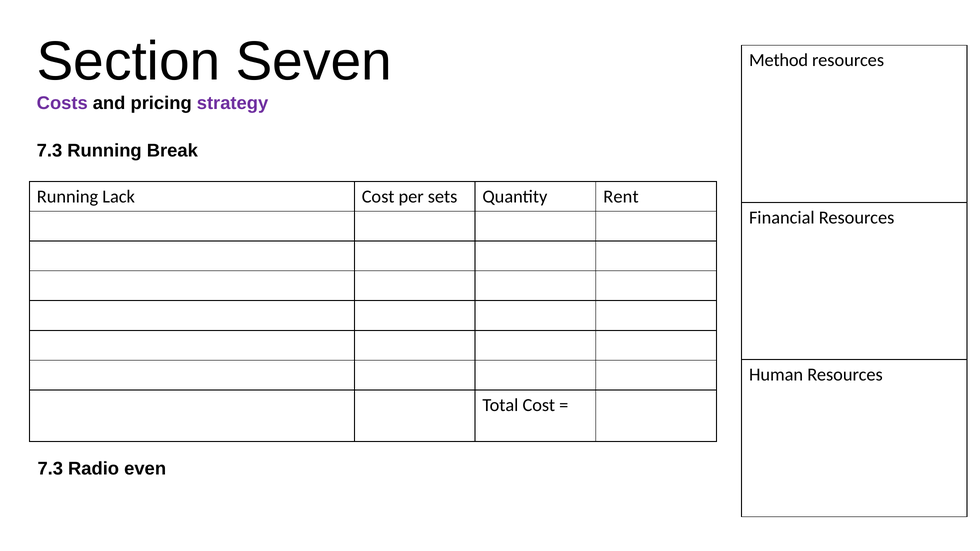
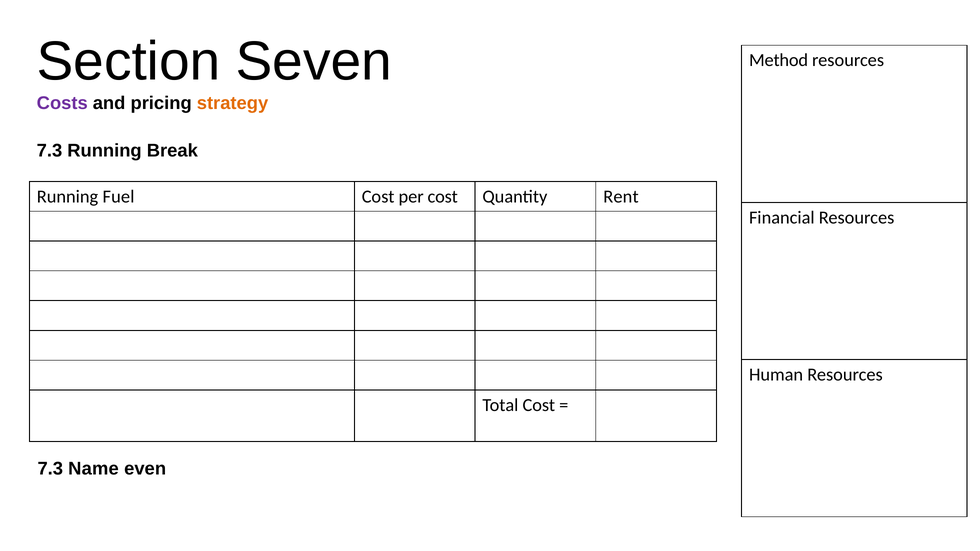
strategy colour: purple -> orange
Lack: Lack -> Fuel
per sets: sets -> cost
Radio: Radio -> Name
